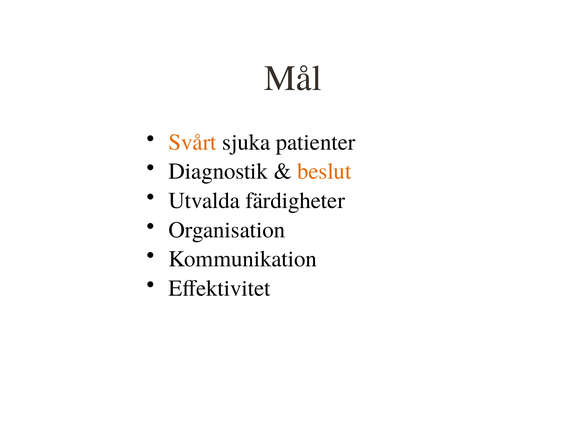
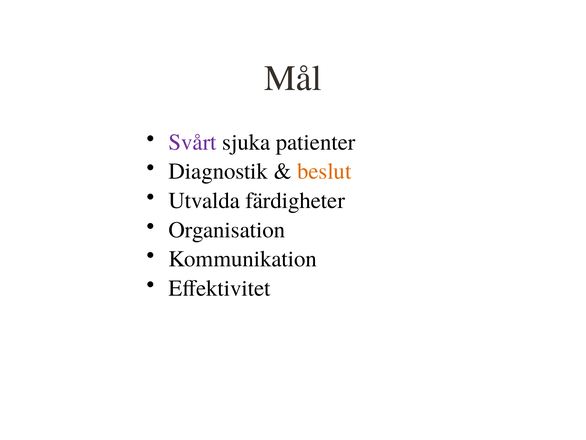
Svårt colour: orange -> purple
